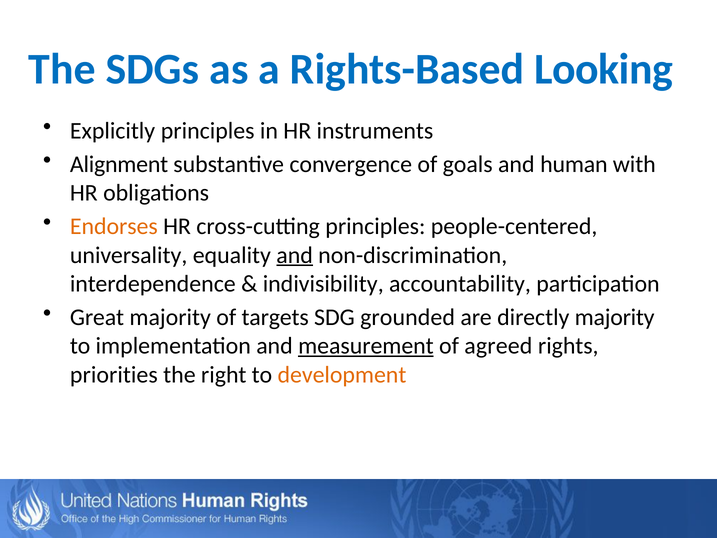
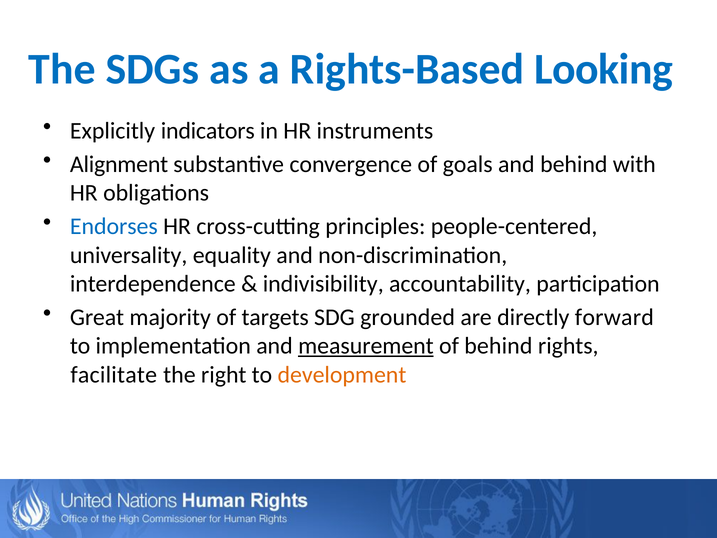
Explicitly principles: principles -> indicators
and human: human -> behind
Endorses colour: orange -> blue
and at (295, 255) underline: present -> none
directly majority: majority -> forward
of agreed: agreed -> behind
priorities: priorities -> facilitate
